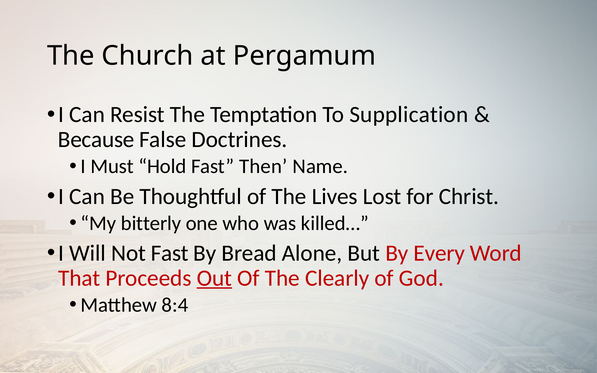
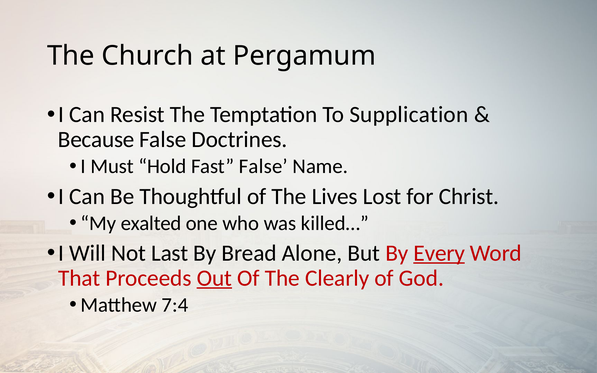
Fast Then: Then -> False
bitterly: bitterly -> exalted
Not Fast: Fast -> Last
Every underline: none -> present
8:4: 8:4 -> 7:4
